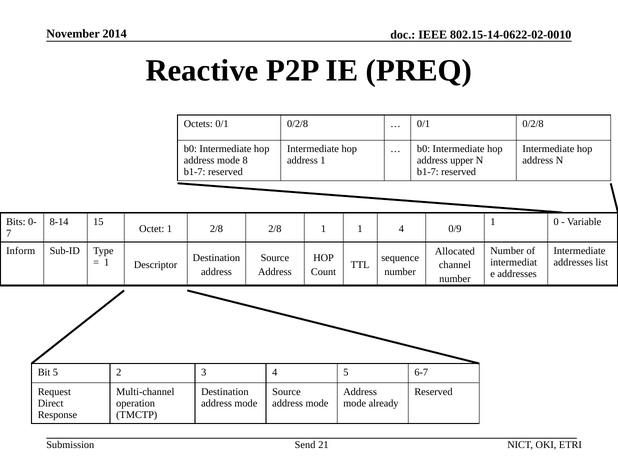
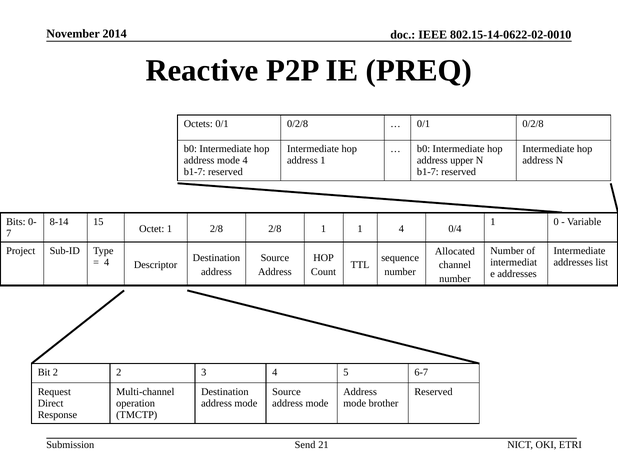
mode 8: 8 -> 4
0/9: 0/9 -> 0/4
Inform: Inform -> Project
1 at (107, 262): 1 -> 4
Bit 5: 5 -> 2
already: already -> brother
